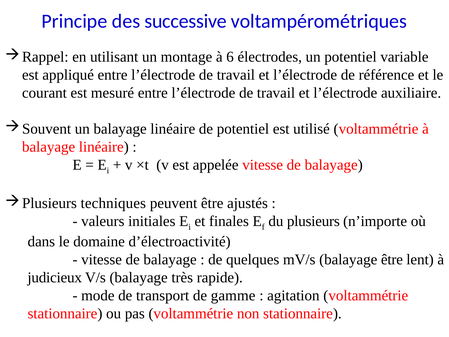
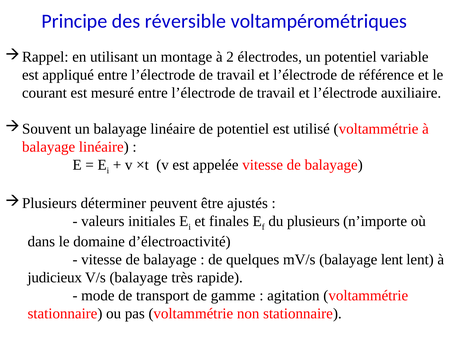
successive: successive -> réversible
6: 6 -> 2
techniques: techniques -> déterminer
balayage être: être -> lent
